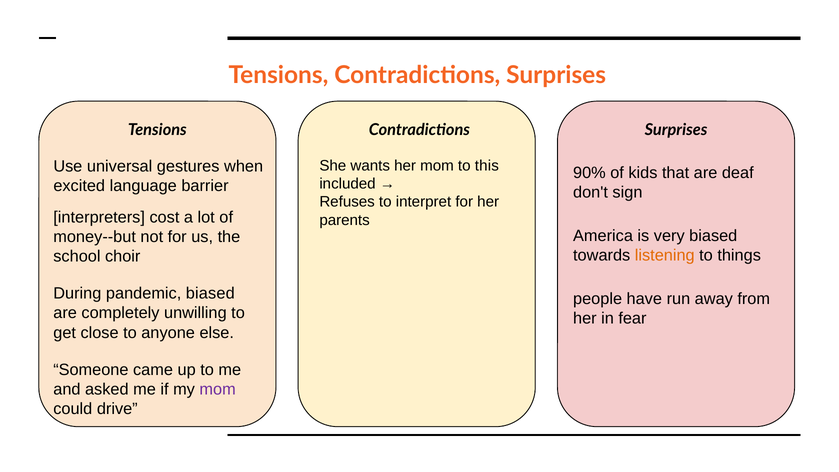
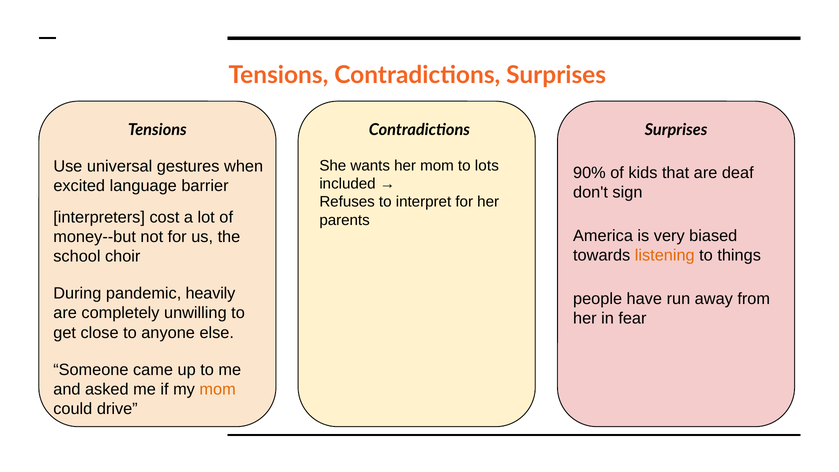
this: this -> lots
pandemic biased: biased -> heavily
mom at (218, 389) colour: purple -> orange
